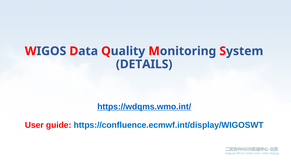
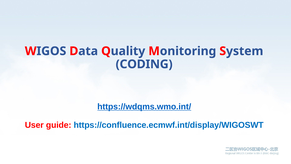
DETAILS: DETAILS -> CODING
